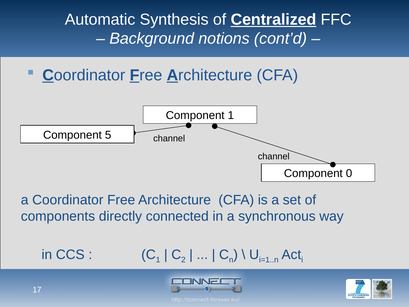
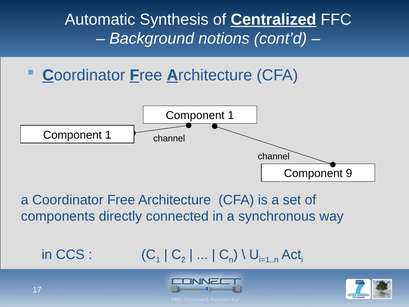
5 at (108, 135): 5 -> 1
0: 0 -> 9
